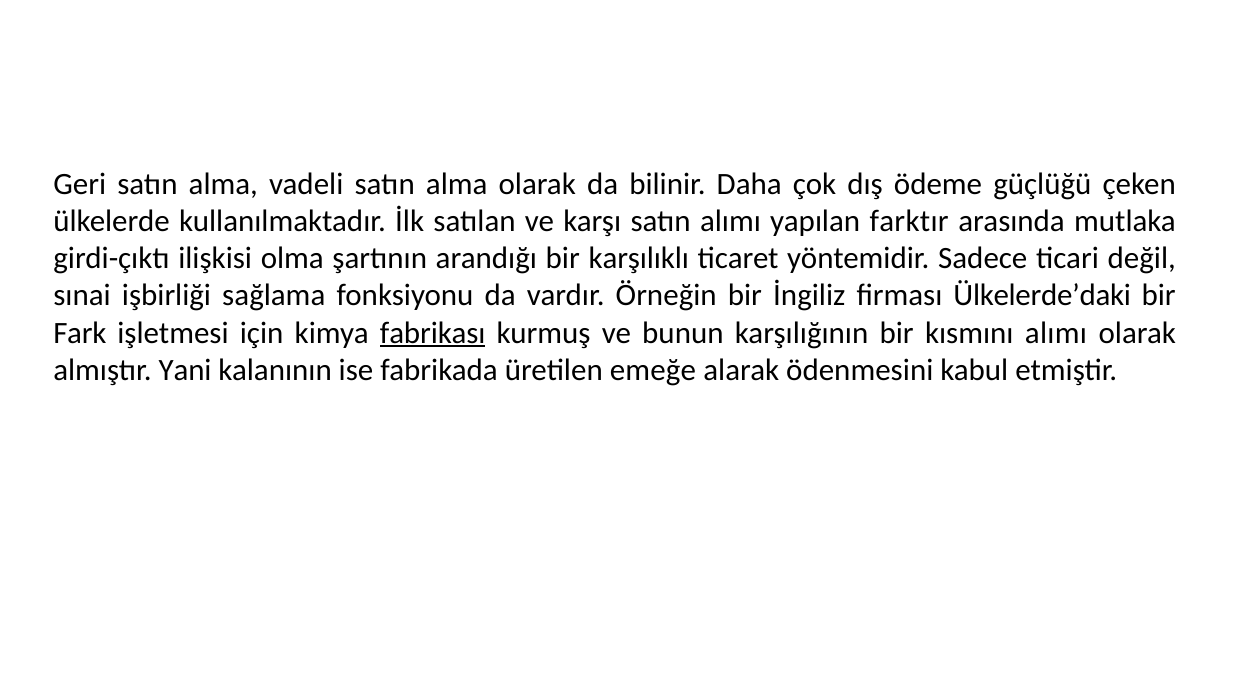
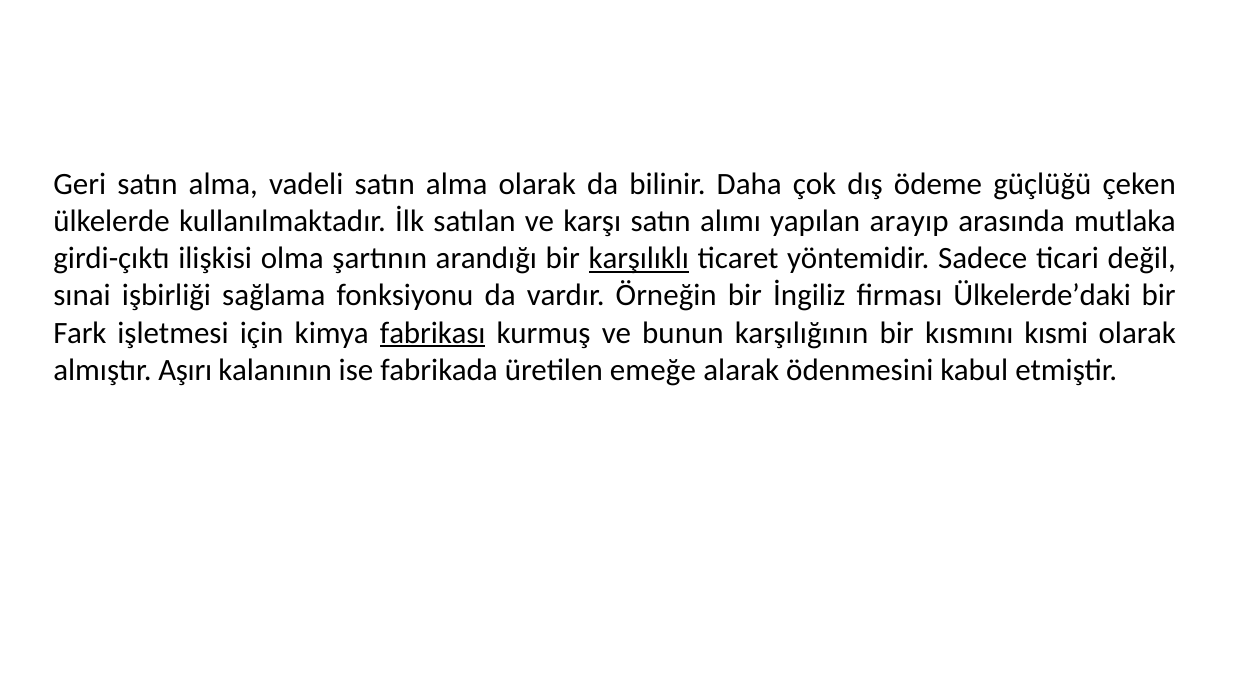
farktır: farktır -> arayıp
karşılıklı underline: none -> present
kısmını alımı: alımı -> kısmi
Yani: Yani -> Aşırı
